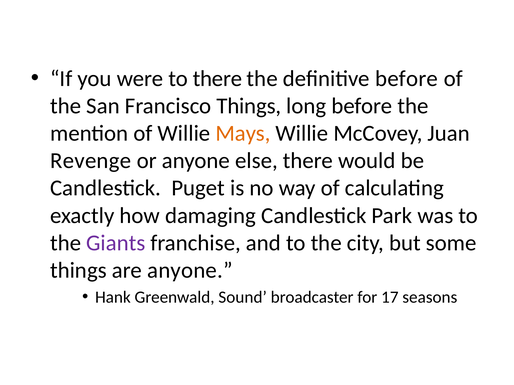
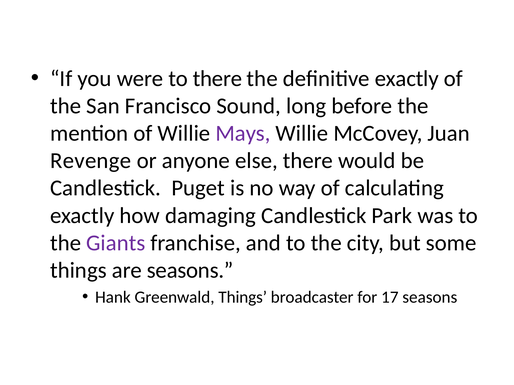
definitive before: before -> exactly
Francisco Things: Things -> Sound
Mays colour: orange -> purple
are anyone: anyone -> seasons
Greenwald Sound: Sound -> Things
